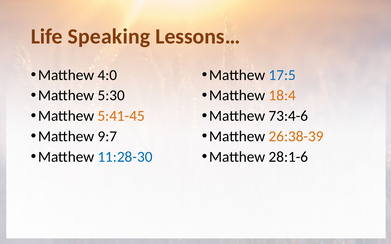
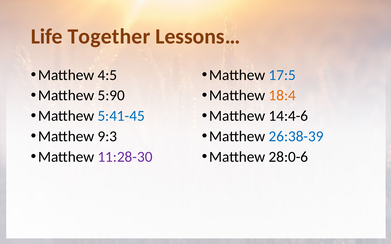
Speaking: Speaking -> Together
4:0: 4:0 -> 4:5
5:30: 5:30 -> 5:90
5:41-45 colour: orange -> blue
73:4-6: 73:4-6 -> 14:4-6
9:7: 9:7 -> 9:3
26:38-39 colour: orange -> blue
11:28-30 colour: blue -> purple
28:1-6: 28:1-6 -> 28:0-6
